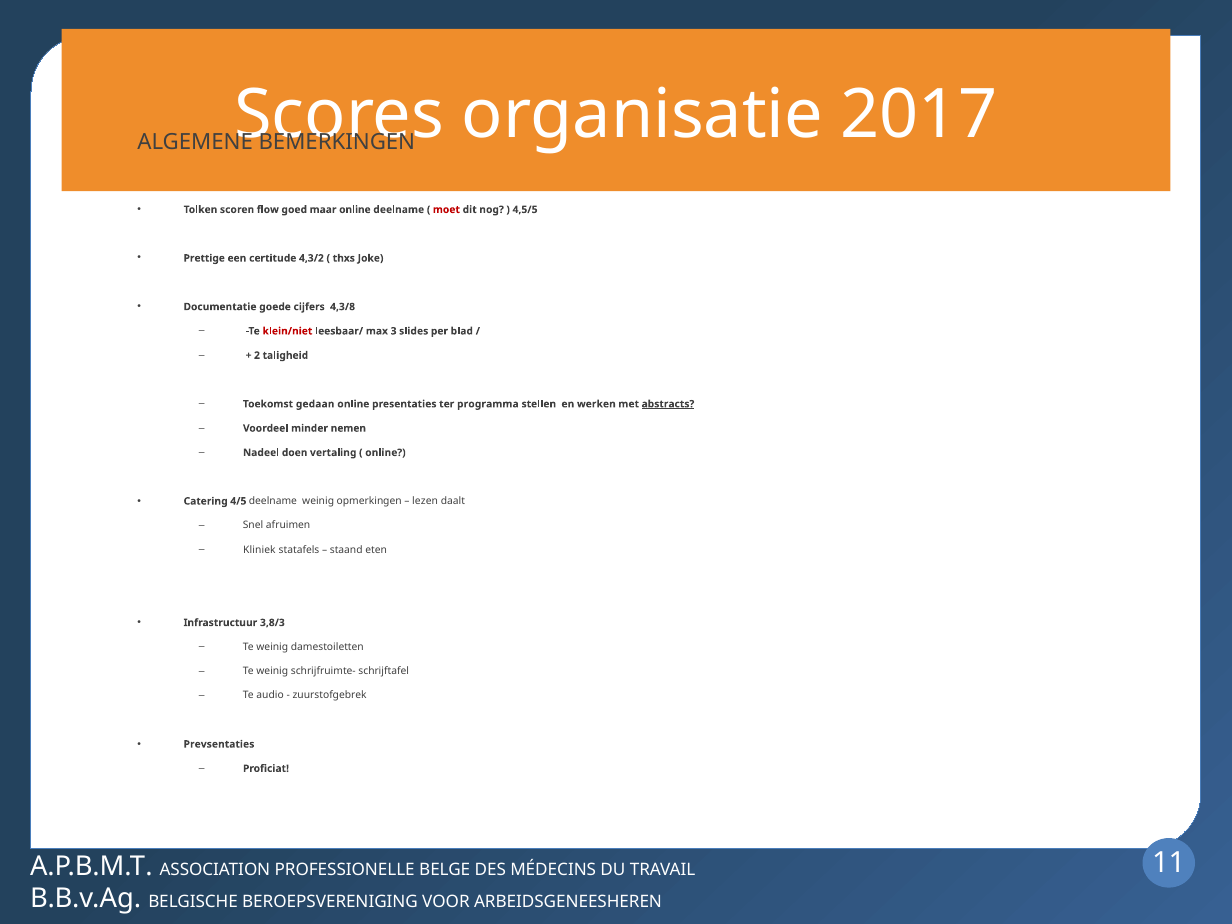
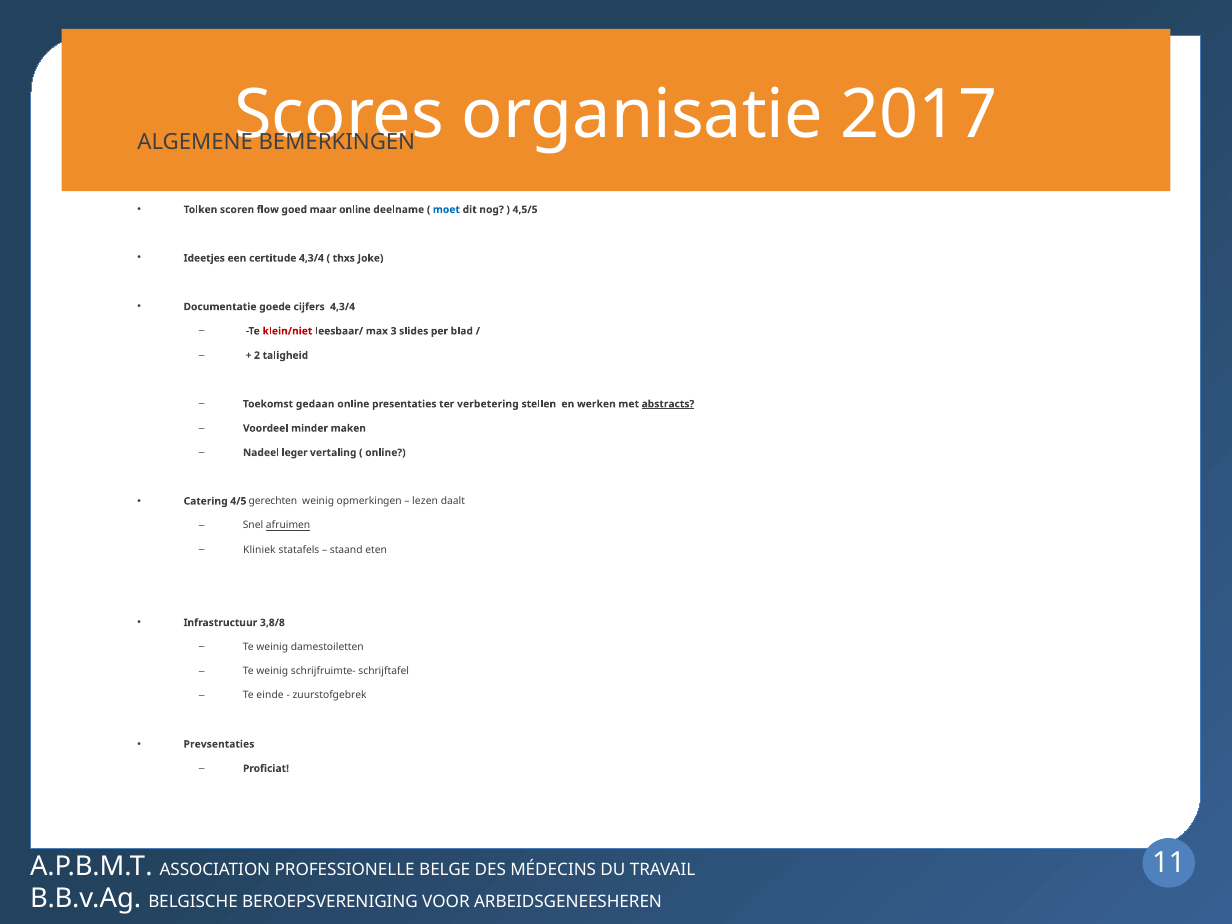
moet colour: red -> blue
Prettige: Prettige -> Ideetjes
certitude 4,3/2: 4,3/2 -> 4,3/4
cijfers 4,3/8: 4,3/8 -> 4,3/4
programma: programma -> verbetering
nemen: nemen -> maken
doen: doen -> leger
4/5 deelname: deelname -> gerechten
afruimen underline: none -> present
3,8/3: 3,8/3 -> 3,8/8
audio: audio -> einde
